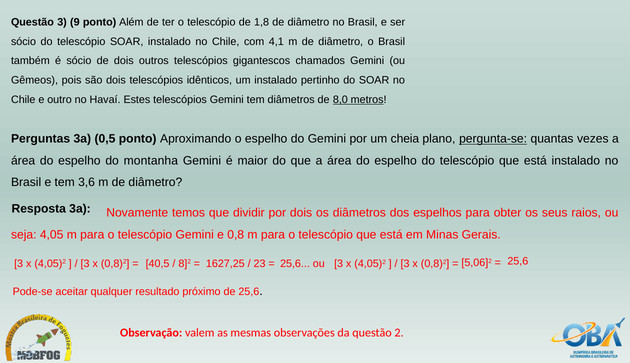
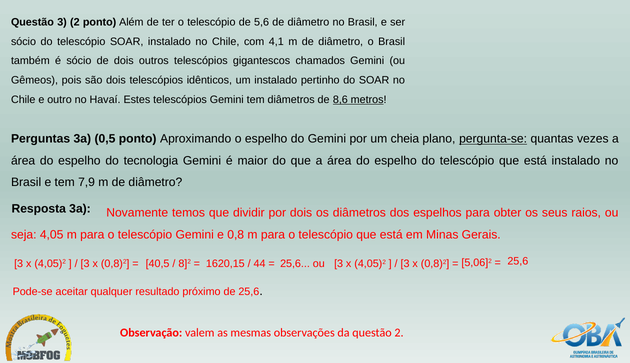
3 9: 9 -> 2
1,8: 1,8 -> 5,6
8,0: 8,0 -> 8,6
montanha: montanha -> tecnologia
3,6: 3,6 -> 7,9
1627,25: 1627,25 -> 1620,15
23: 23 -> 44
